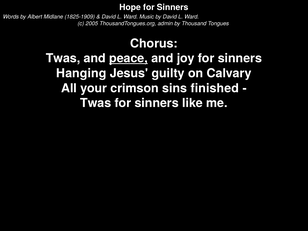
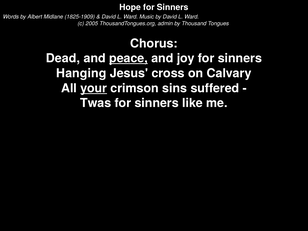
Twas at (63, 58): Twas -> Dead
guilty: guilty -> cross
your underline: none -> present
finished: finished -> suffered
